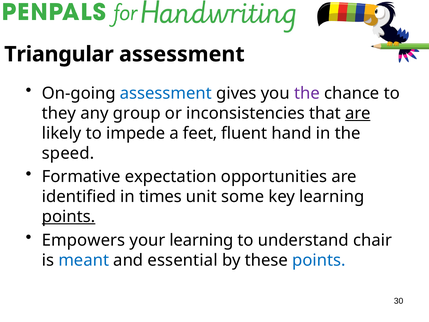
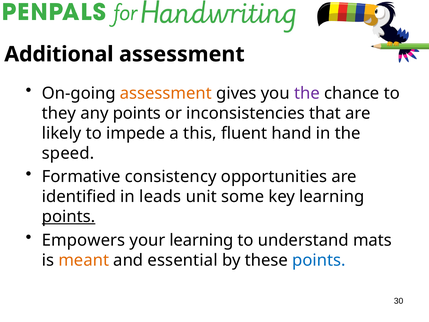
Triangular: Triangular -> Additional
assessment at (166, 93) colour: blue -> orange
any group: group -> points
are at (358, 113) underline: present -> none
feet: feet -> this
expectation: expectation -> consistency
times: times -> leads
chair: chair -> mats
meant colour: blue -> orange
